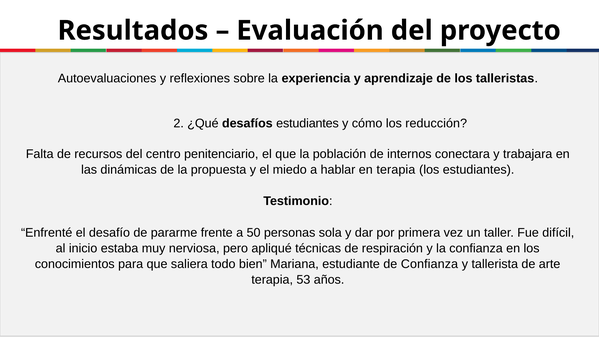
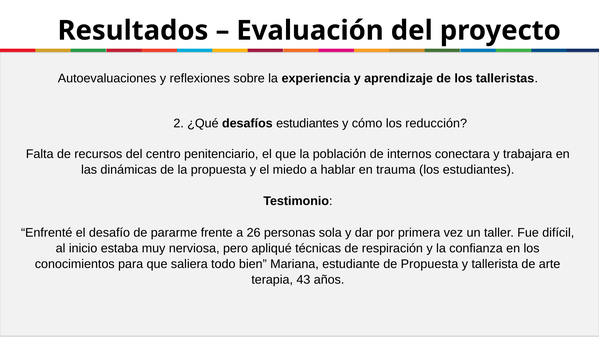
en terapia: terapia -> trauma
50: 50 -> 26
de Confianza: Confianza -> Propuesta
53: 53 -> 43
